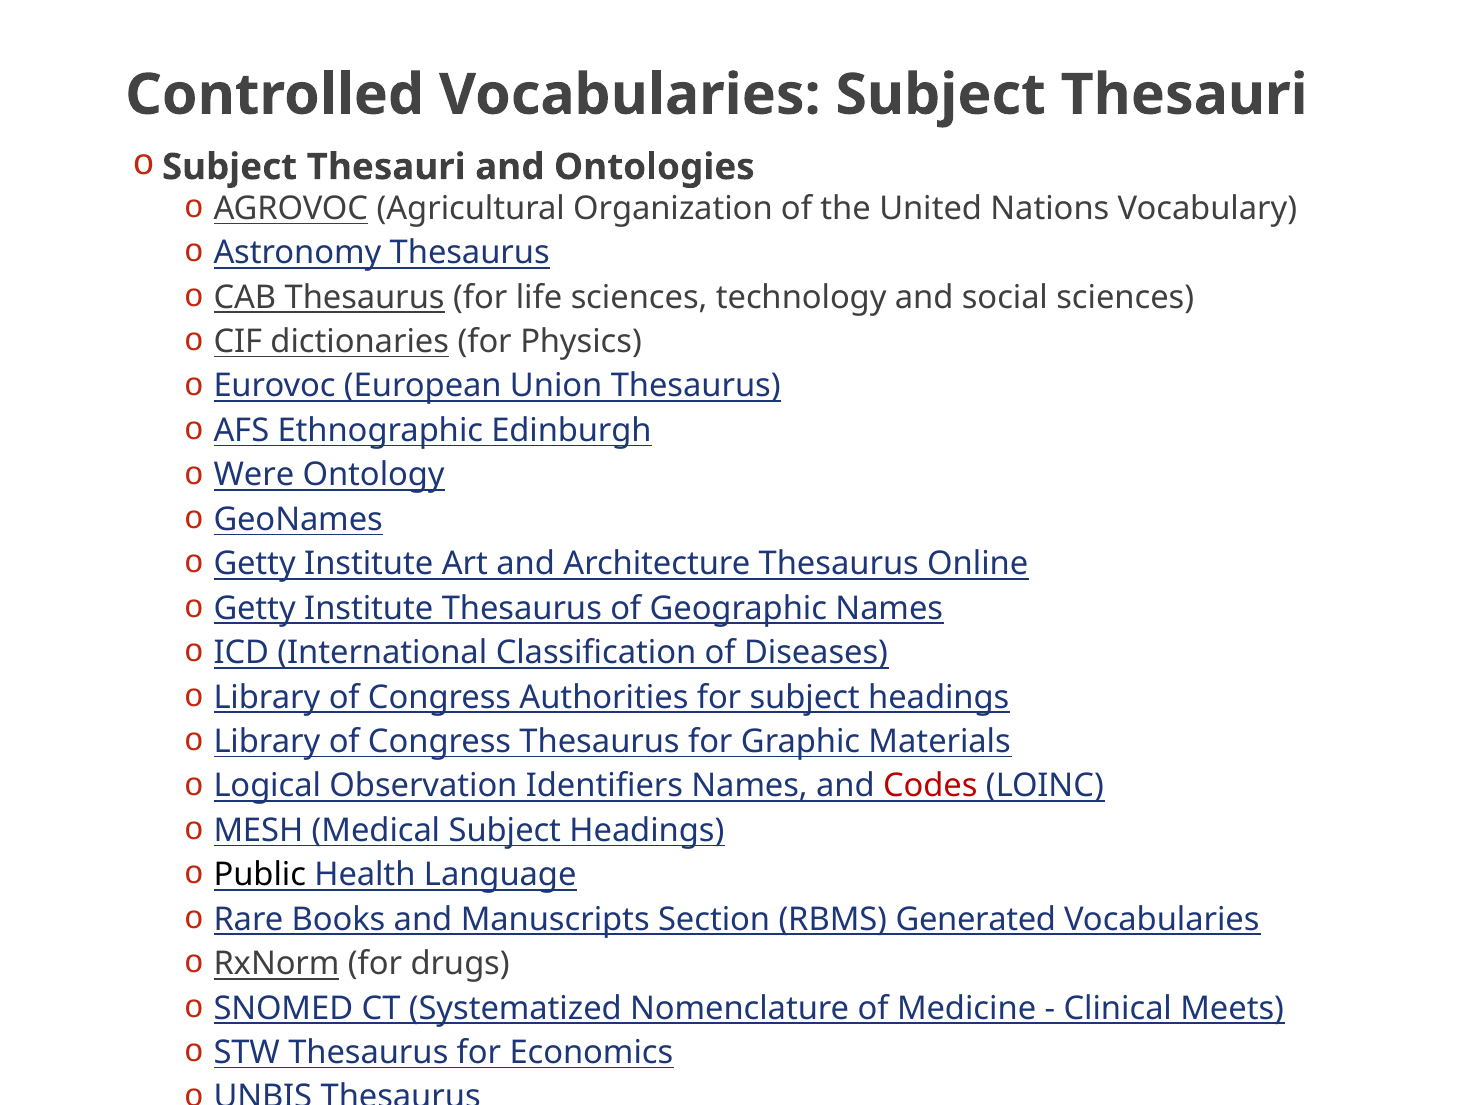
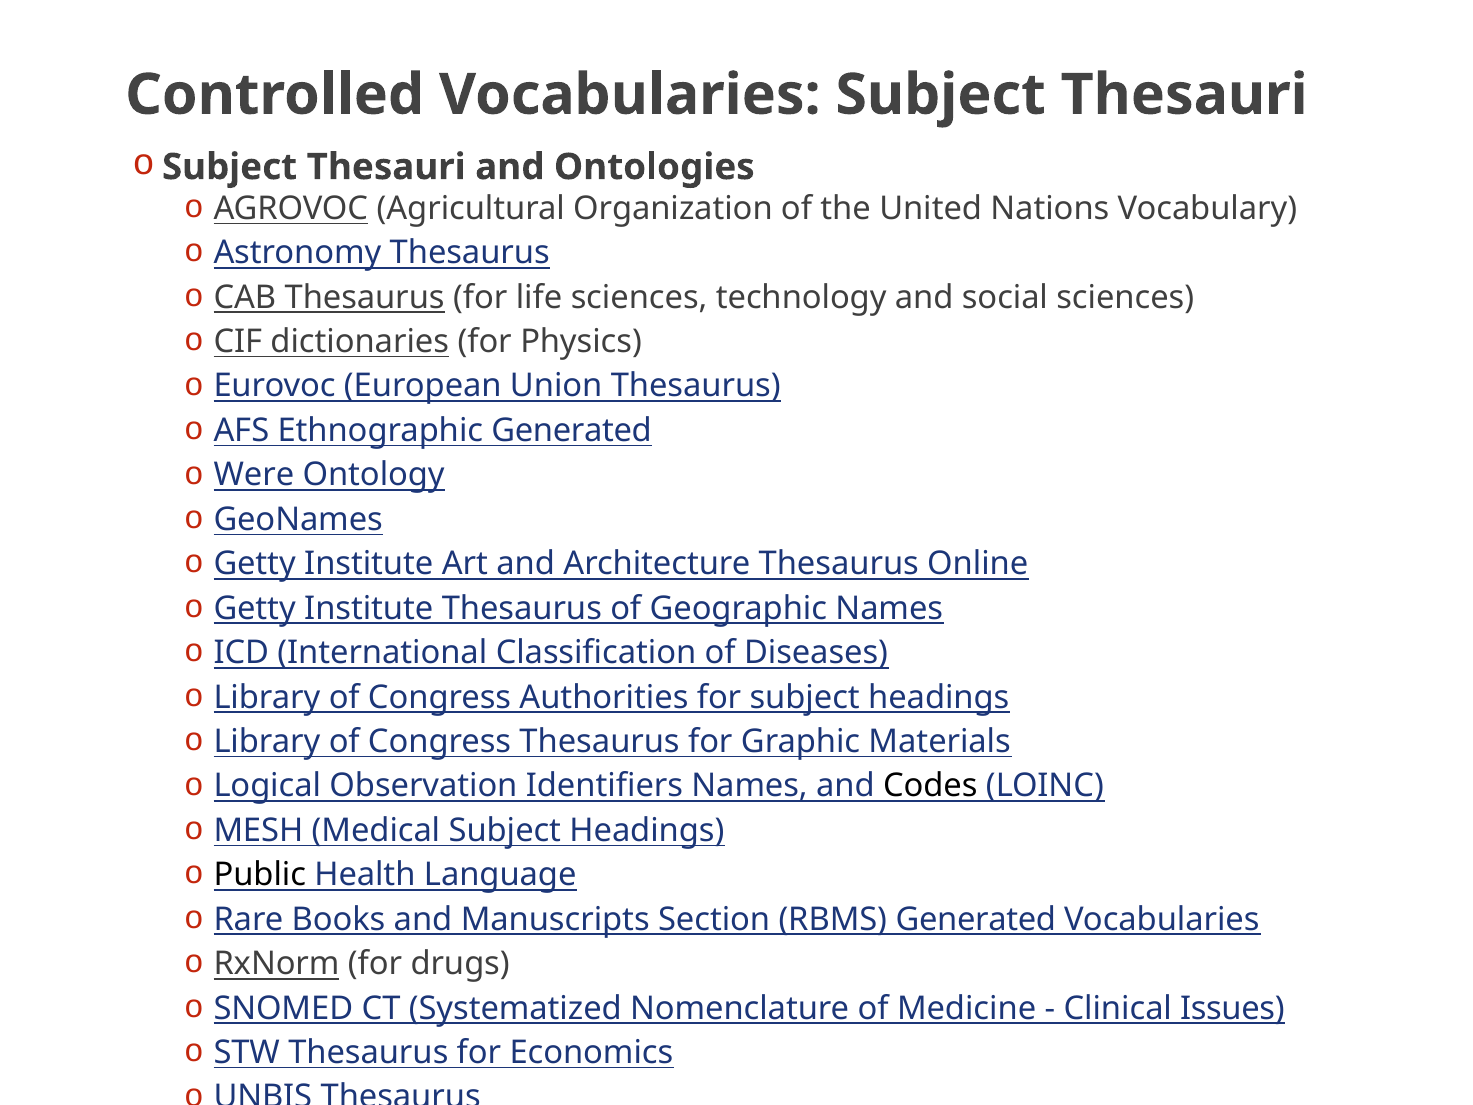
Ethnographic Edinburgh: Edinburgh -> Generated
Codes colour: red -> black
Meets: Meets -> Issues
